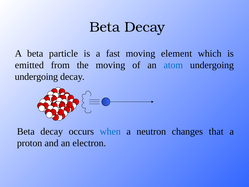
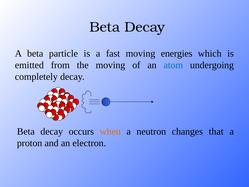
element: element -> energies
undergoing at (36, 77): undergoing -> completely
when colour: blue -> orange
